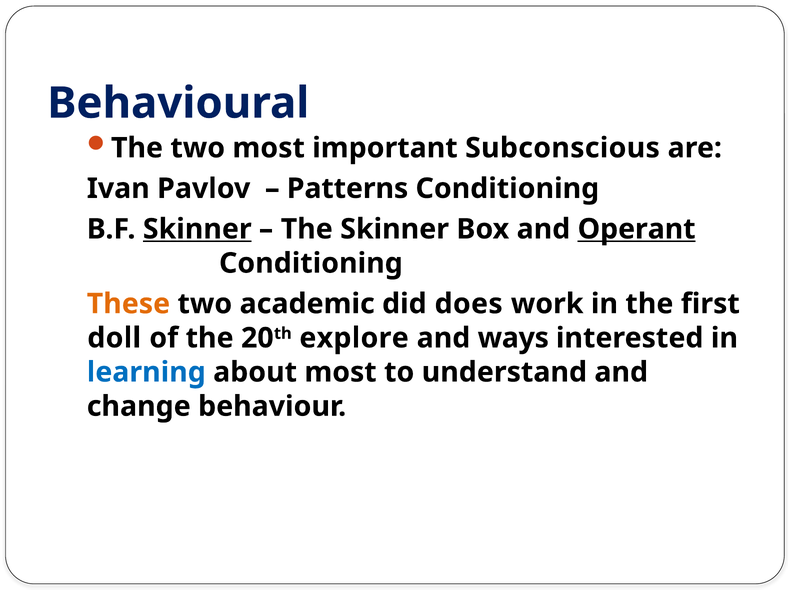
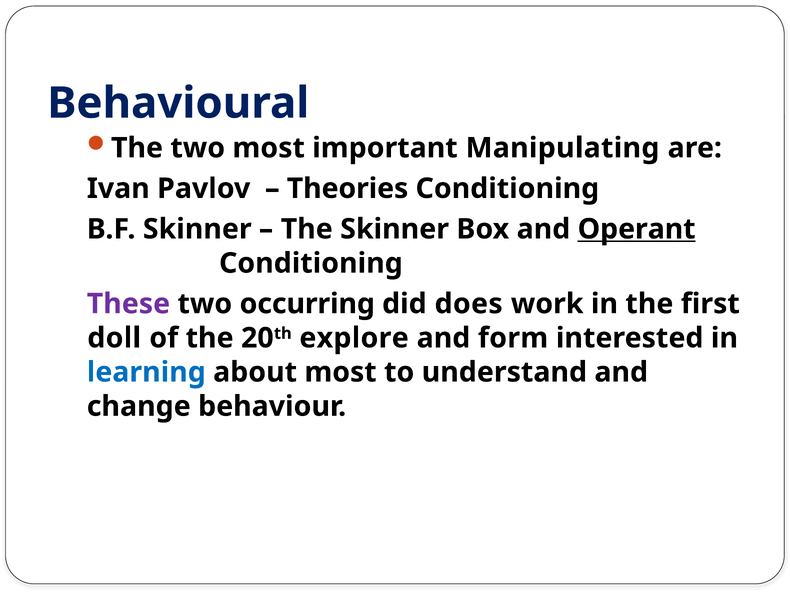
Subconscious: Subconscious -> Manipulating
Patterns: Patterns -> Theories
Skinner at (197, 229) underline: present -> none
These colour: orange -> purple
academic: academic -> occurring
ways: ways -> form
